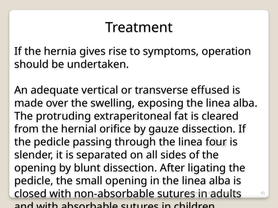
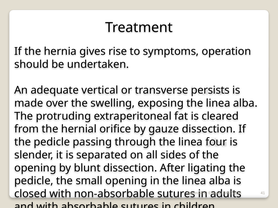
effused: effused -> persists
